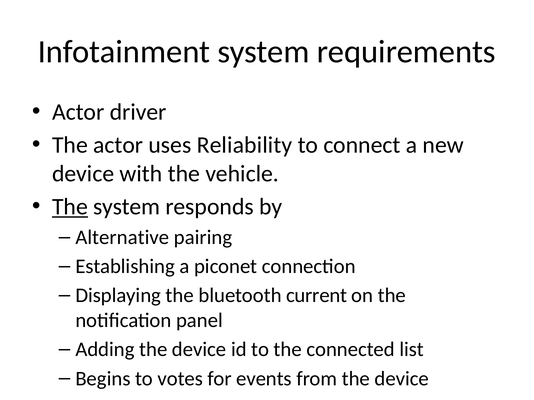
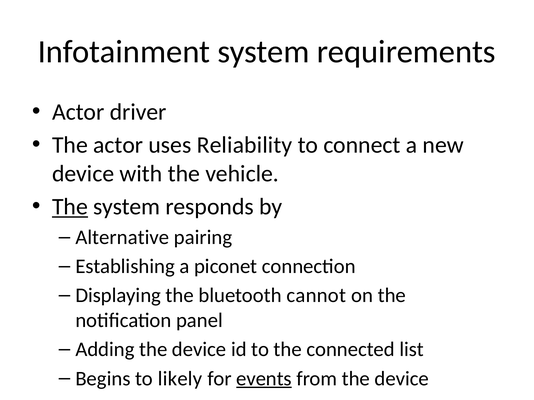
current: current -> cannot
votes: votes -> likely
events underline: none -> present
